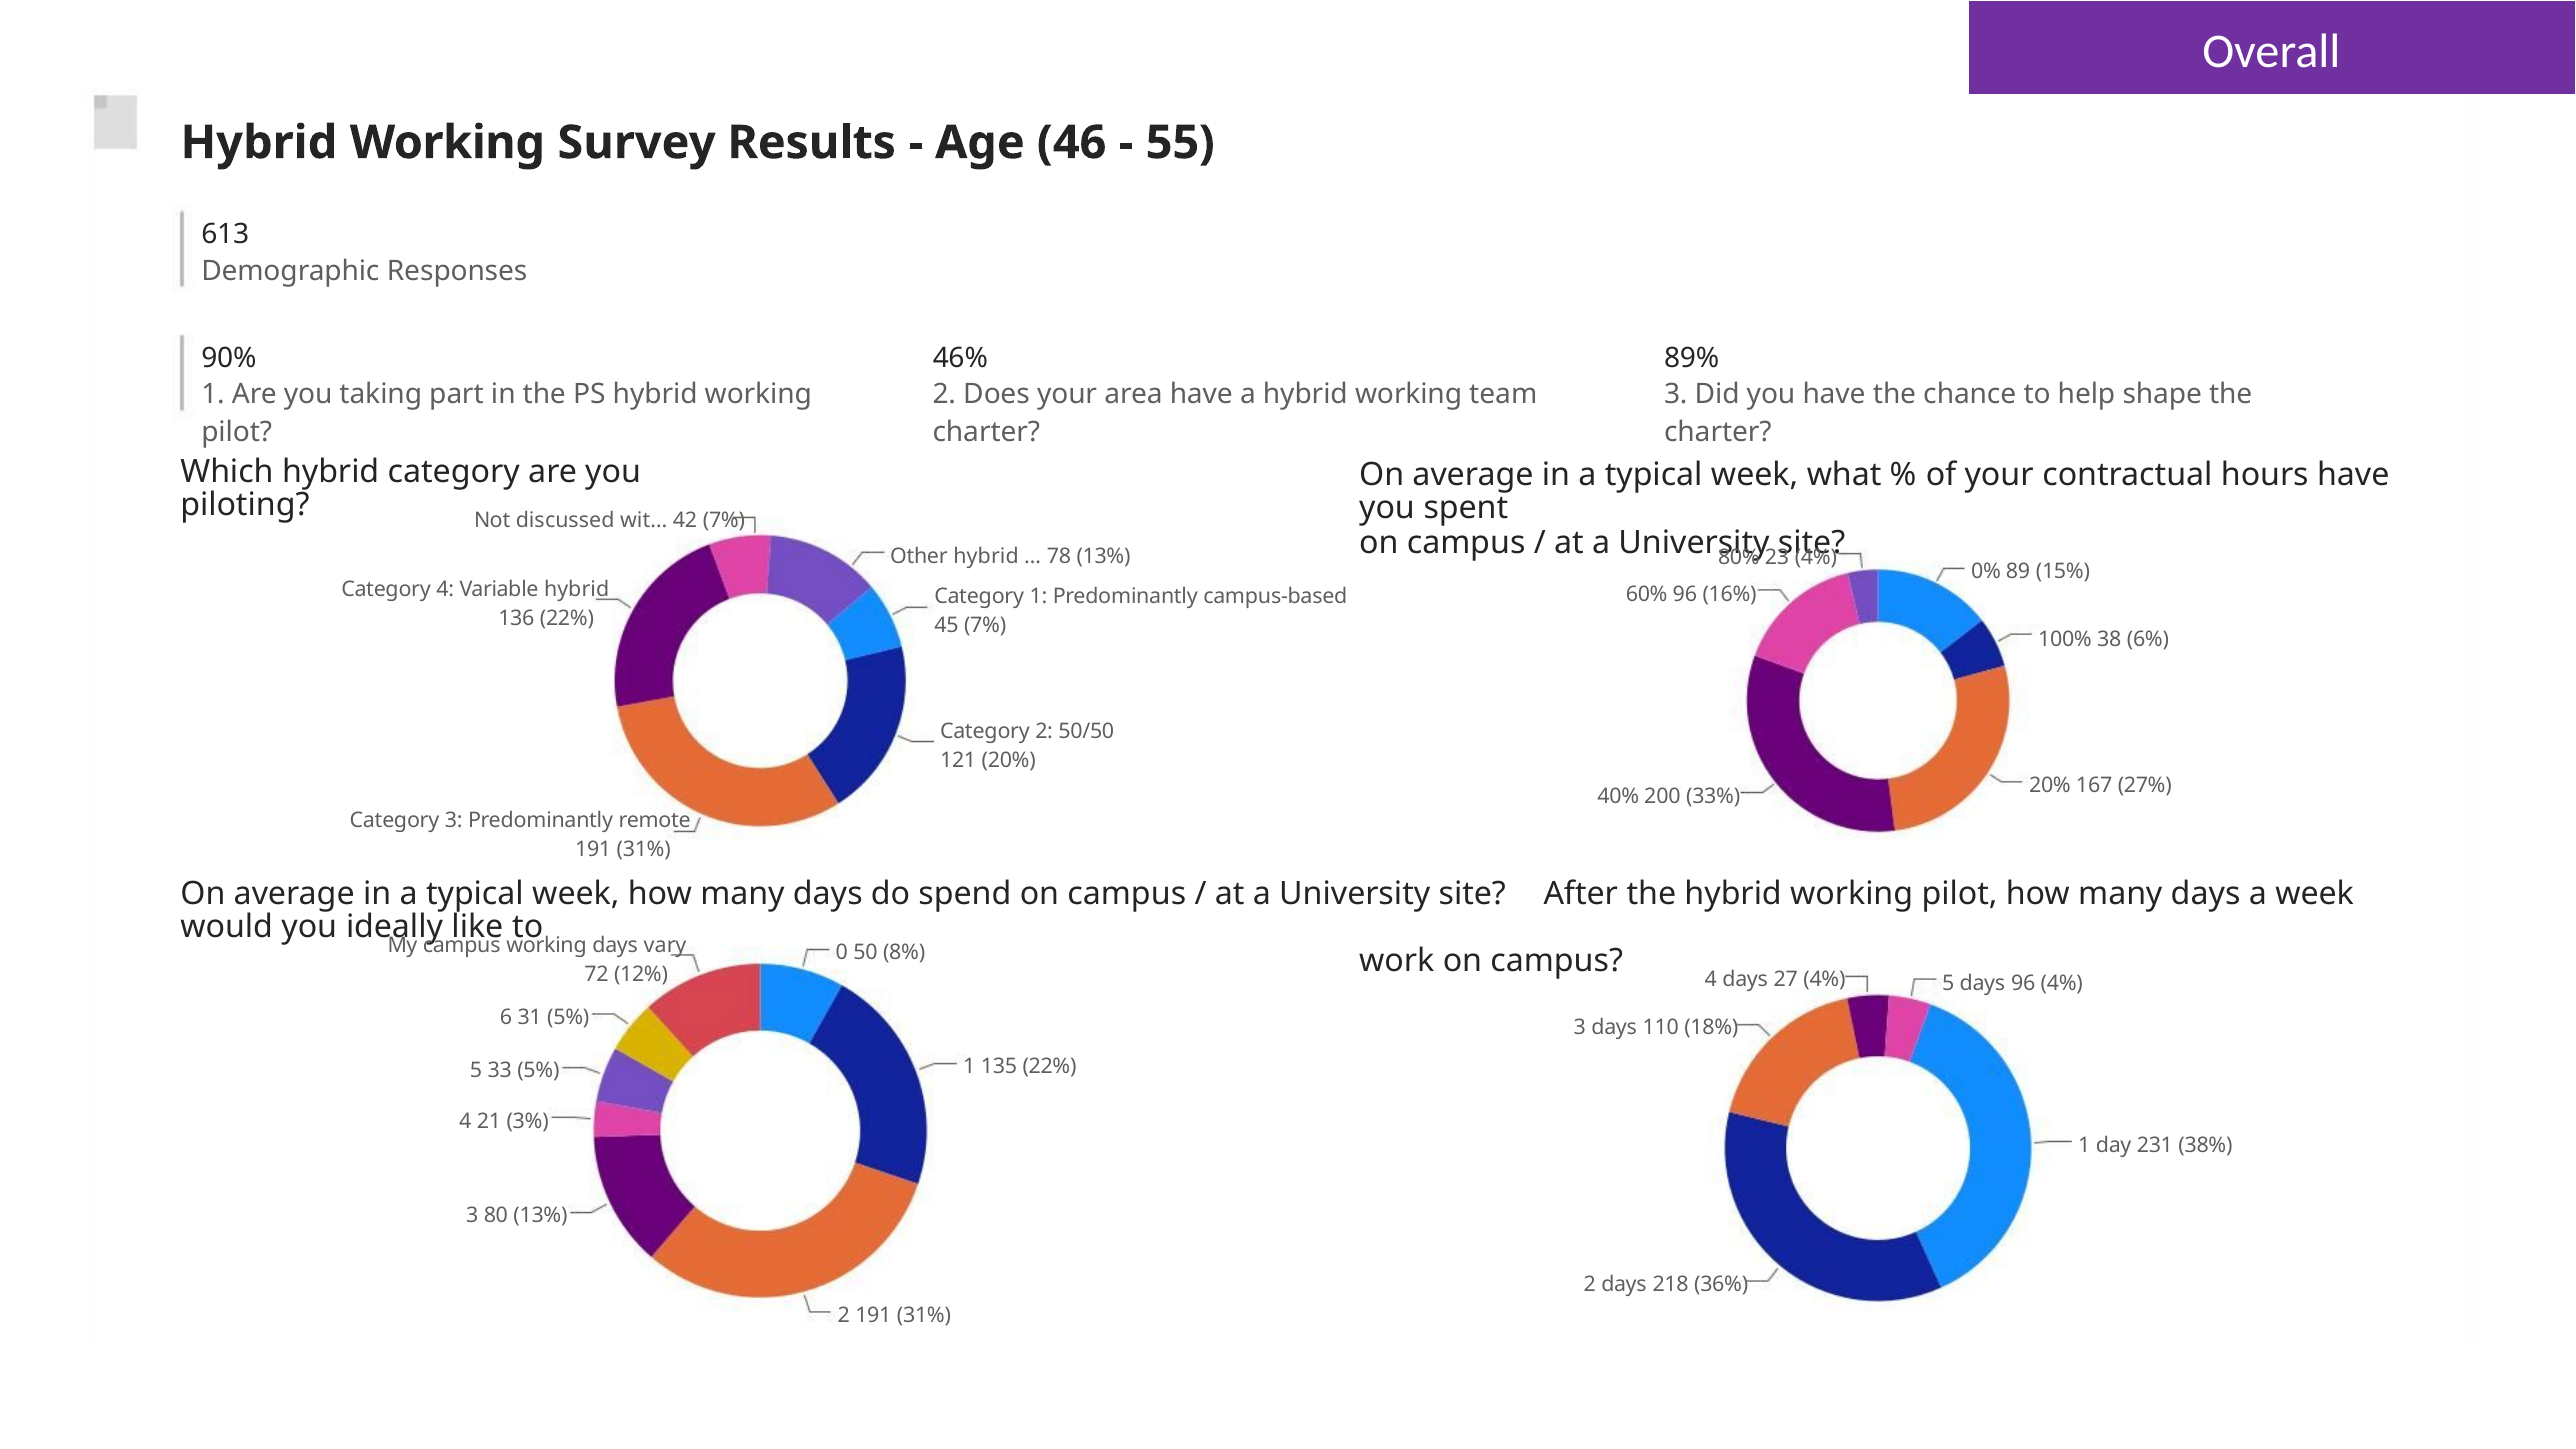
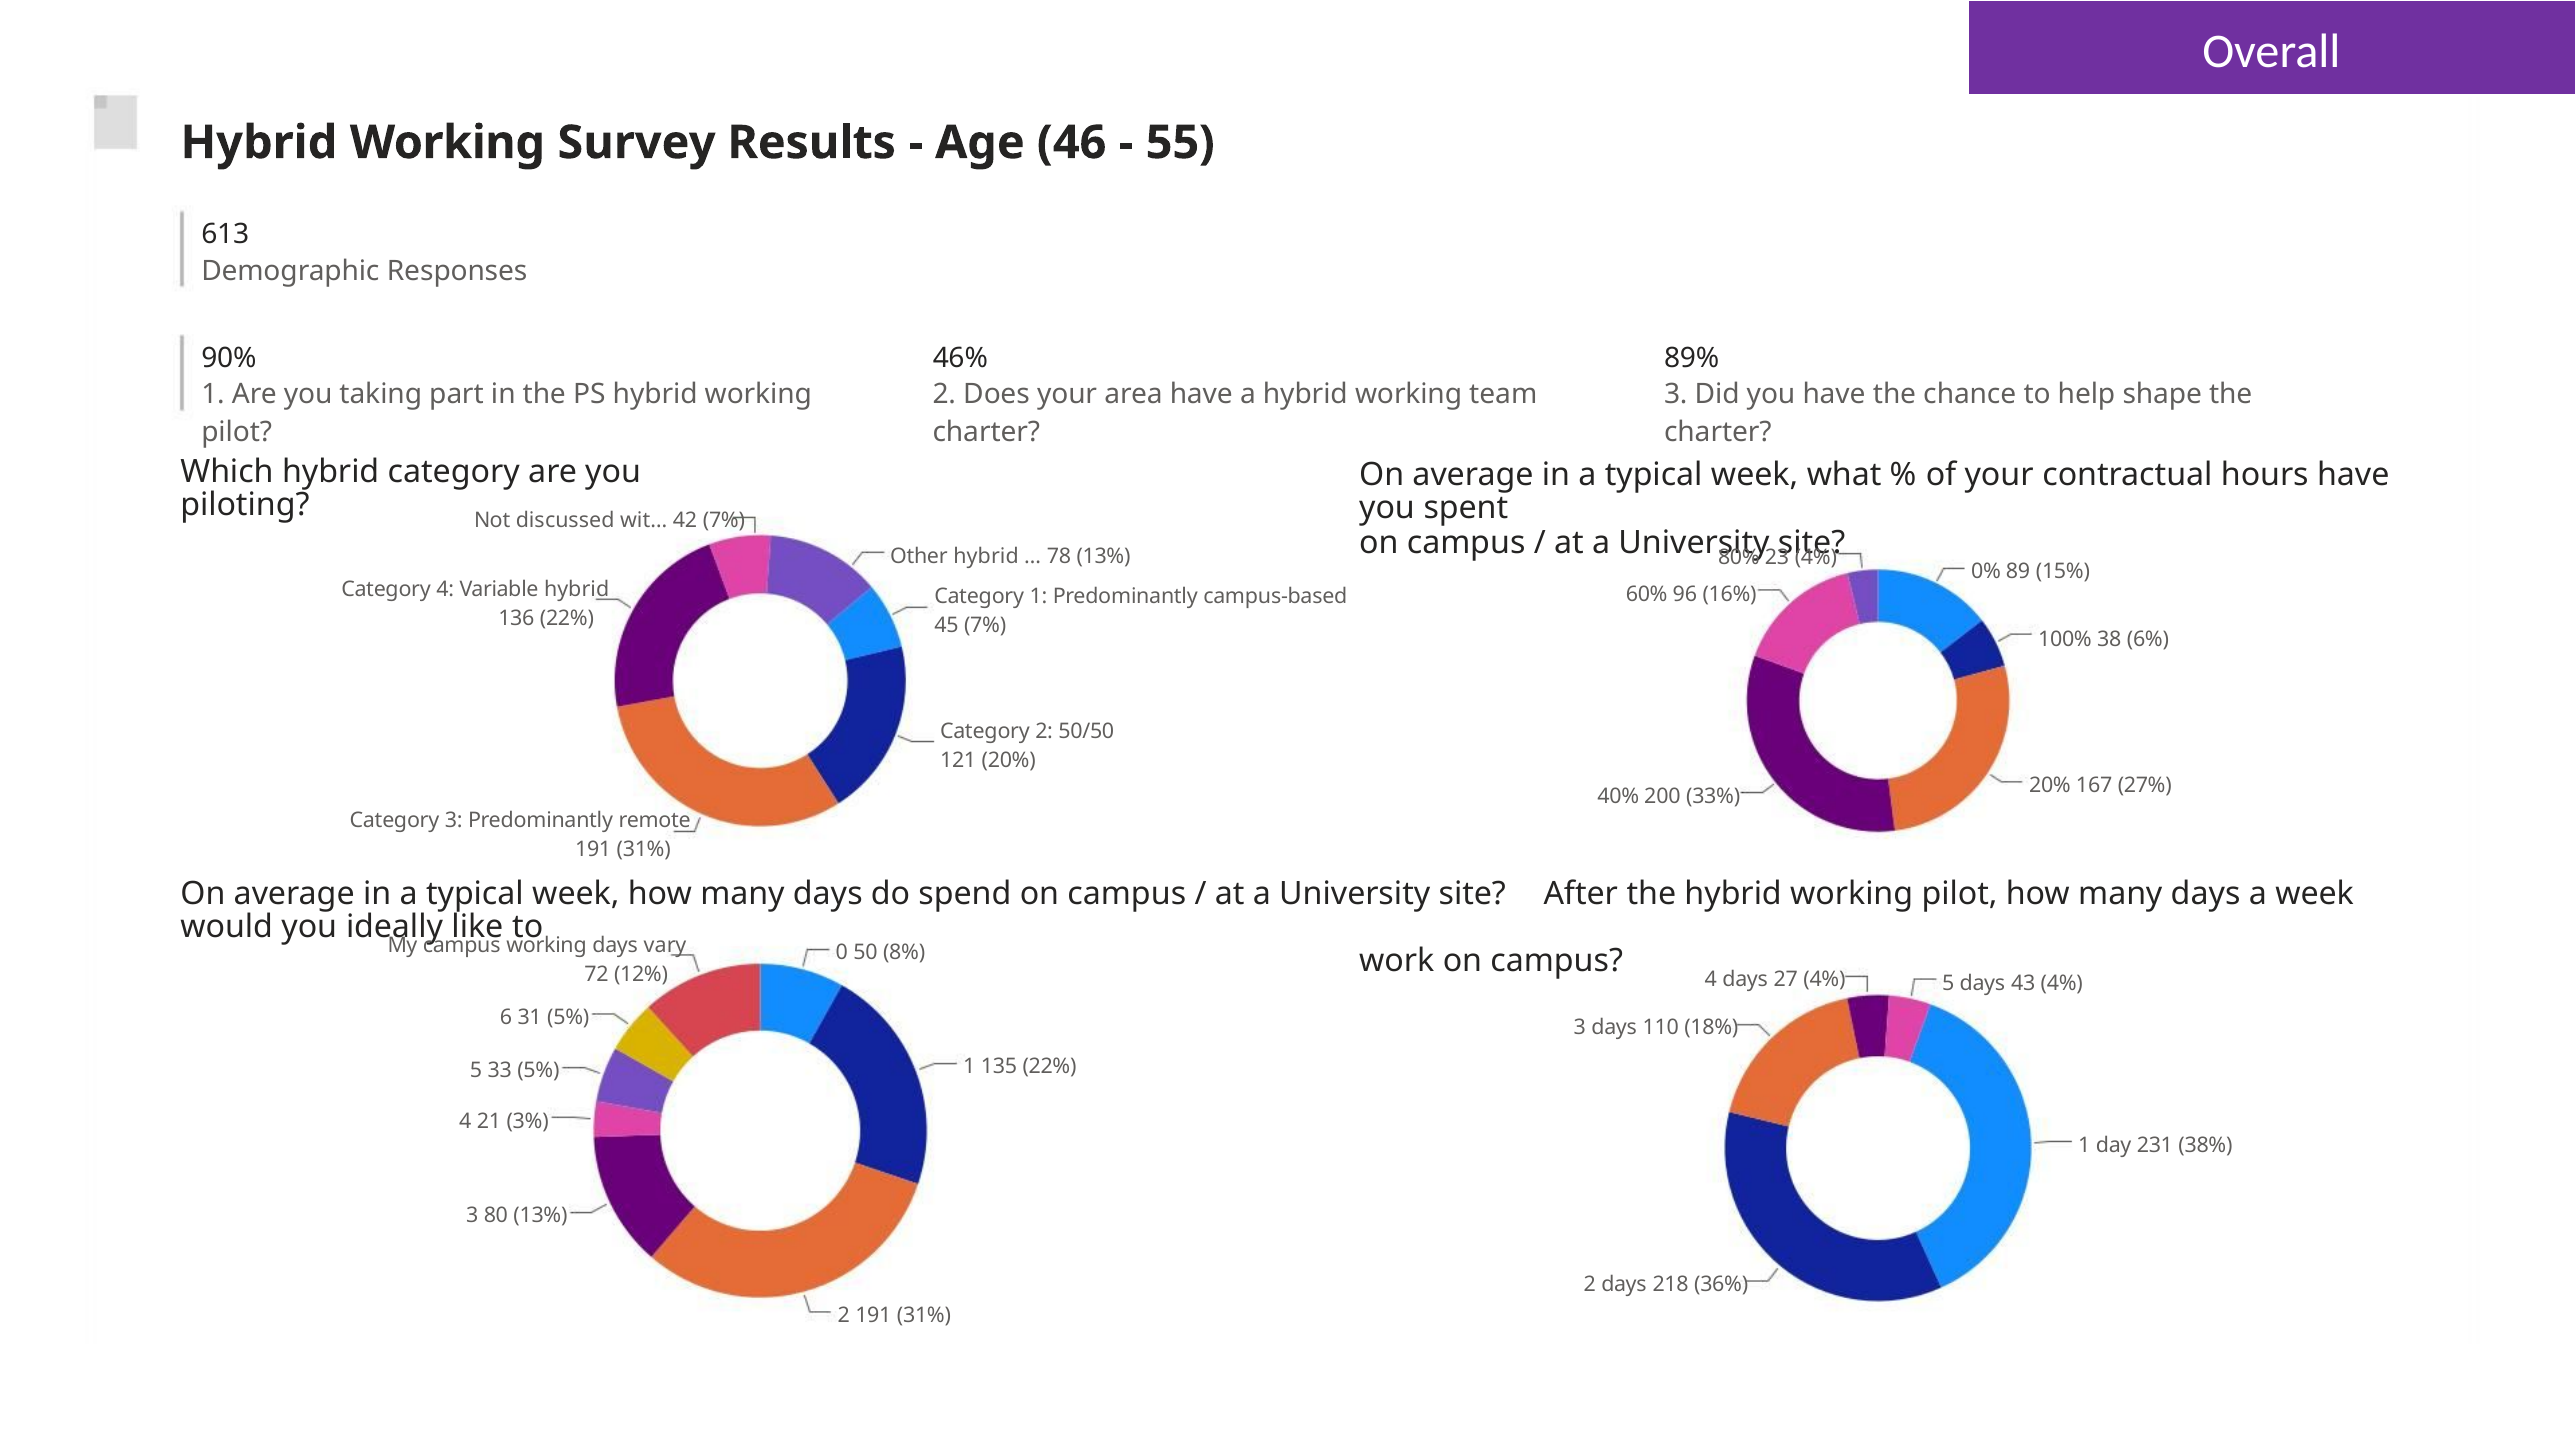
days 96: 96 -> 43
